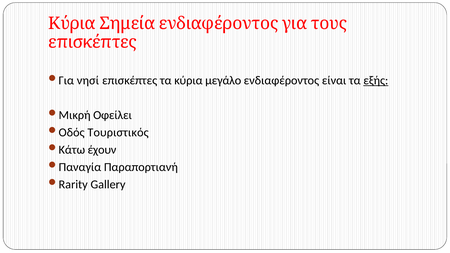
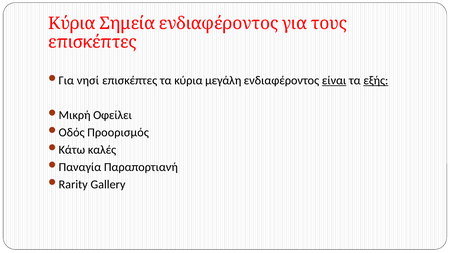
μεγάλο: μεγάλο -> μεγάλη
είναι underline: none -> present
Τουριστικός: Τουριστικός -> Προορισμός
έχουν: έχουν -> καλές
